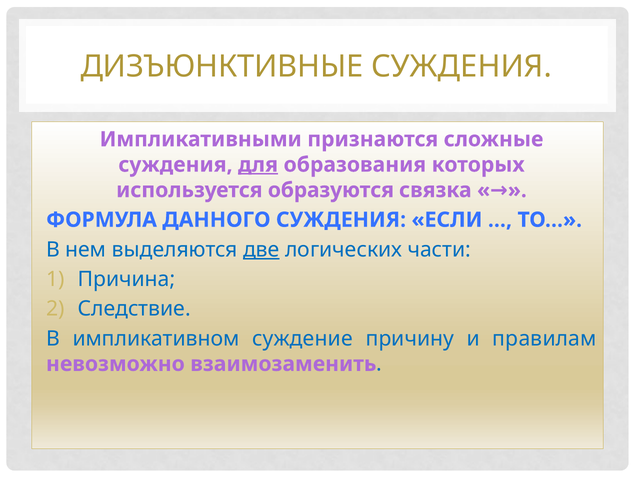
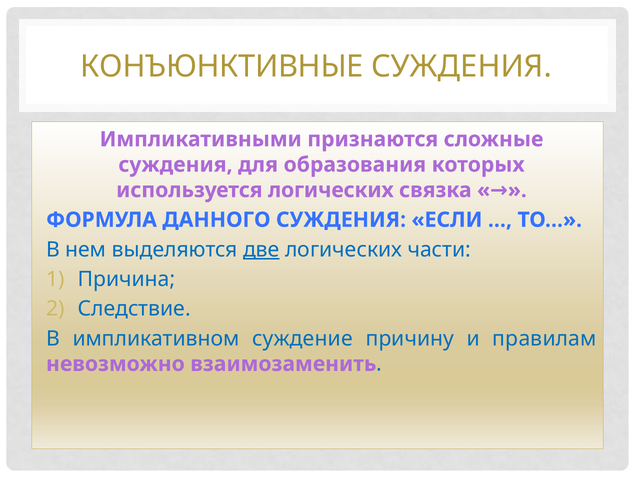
ДИЗЪЮНКТИВНЫЕ: ДИЗЪЮНКТИВНЫЕ -> КОНЪЮНКТИВНЫЕ
для underline: present -> none
используется образуются: образуются -> логических
